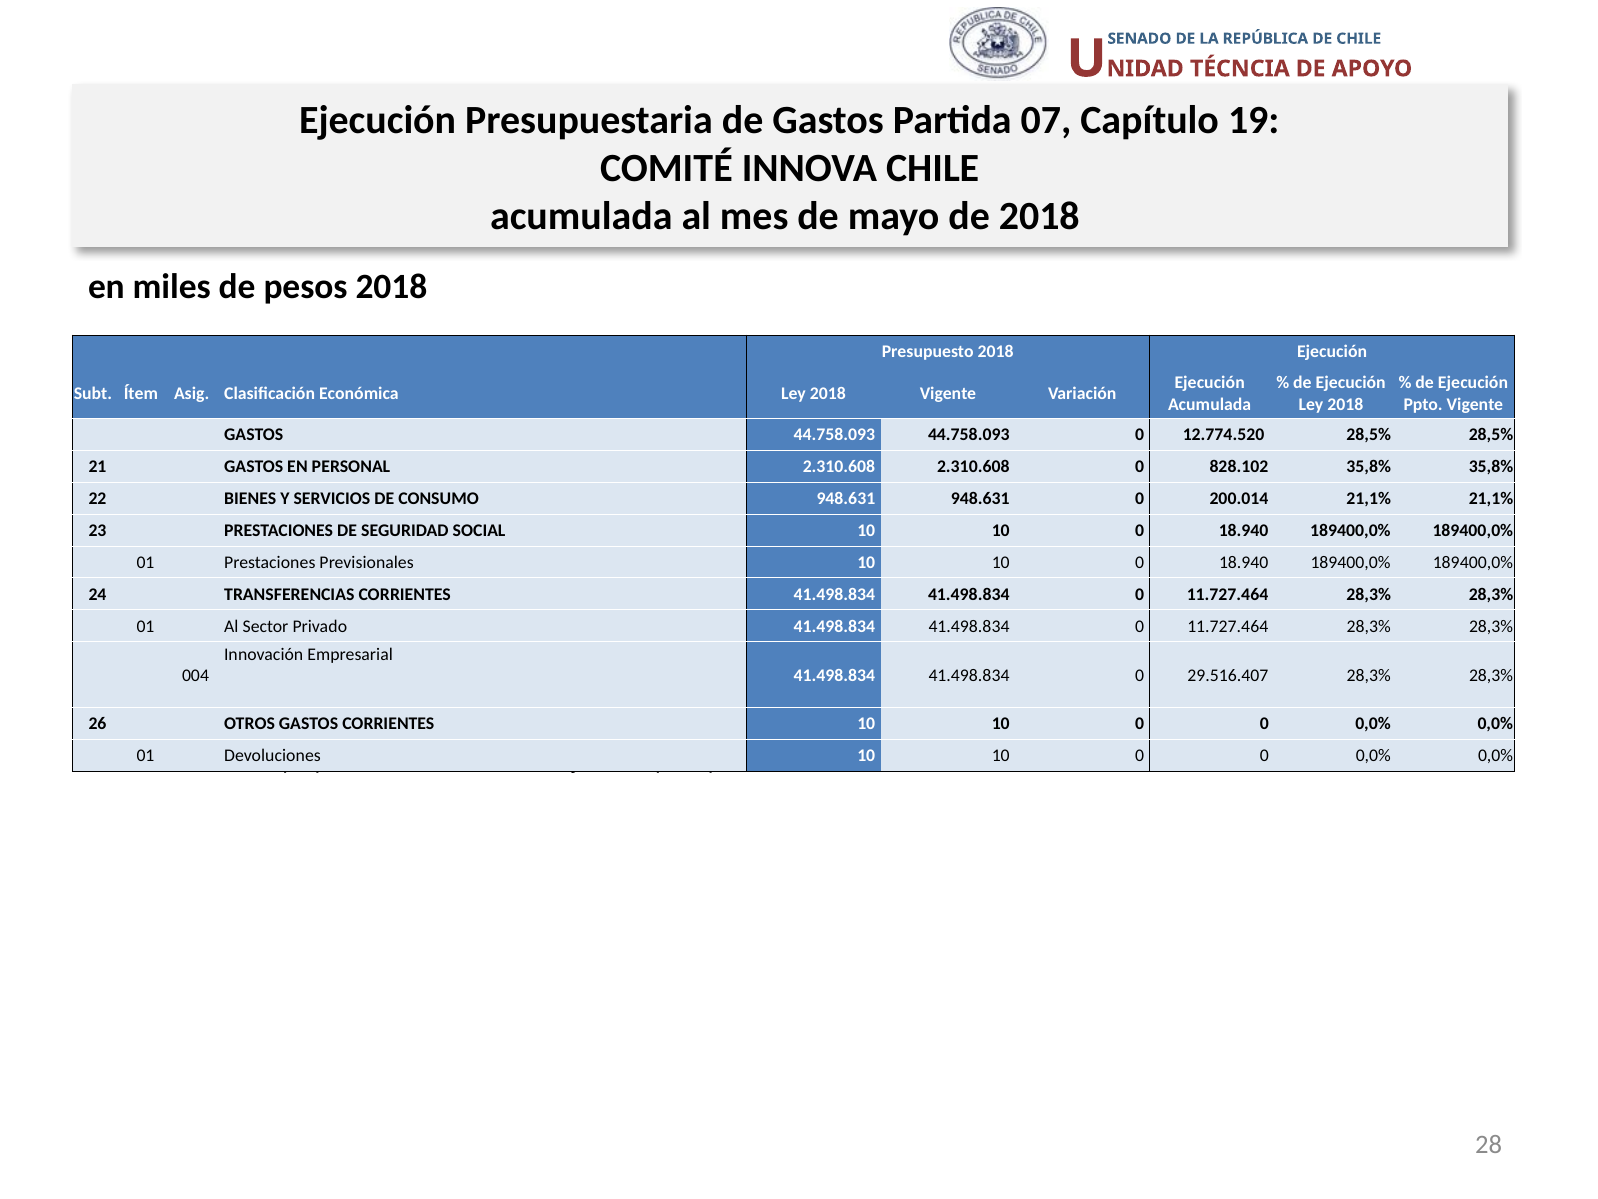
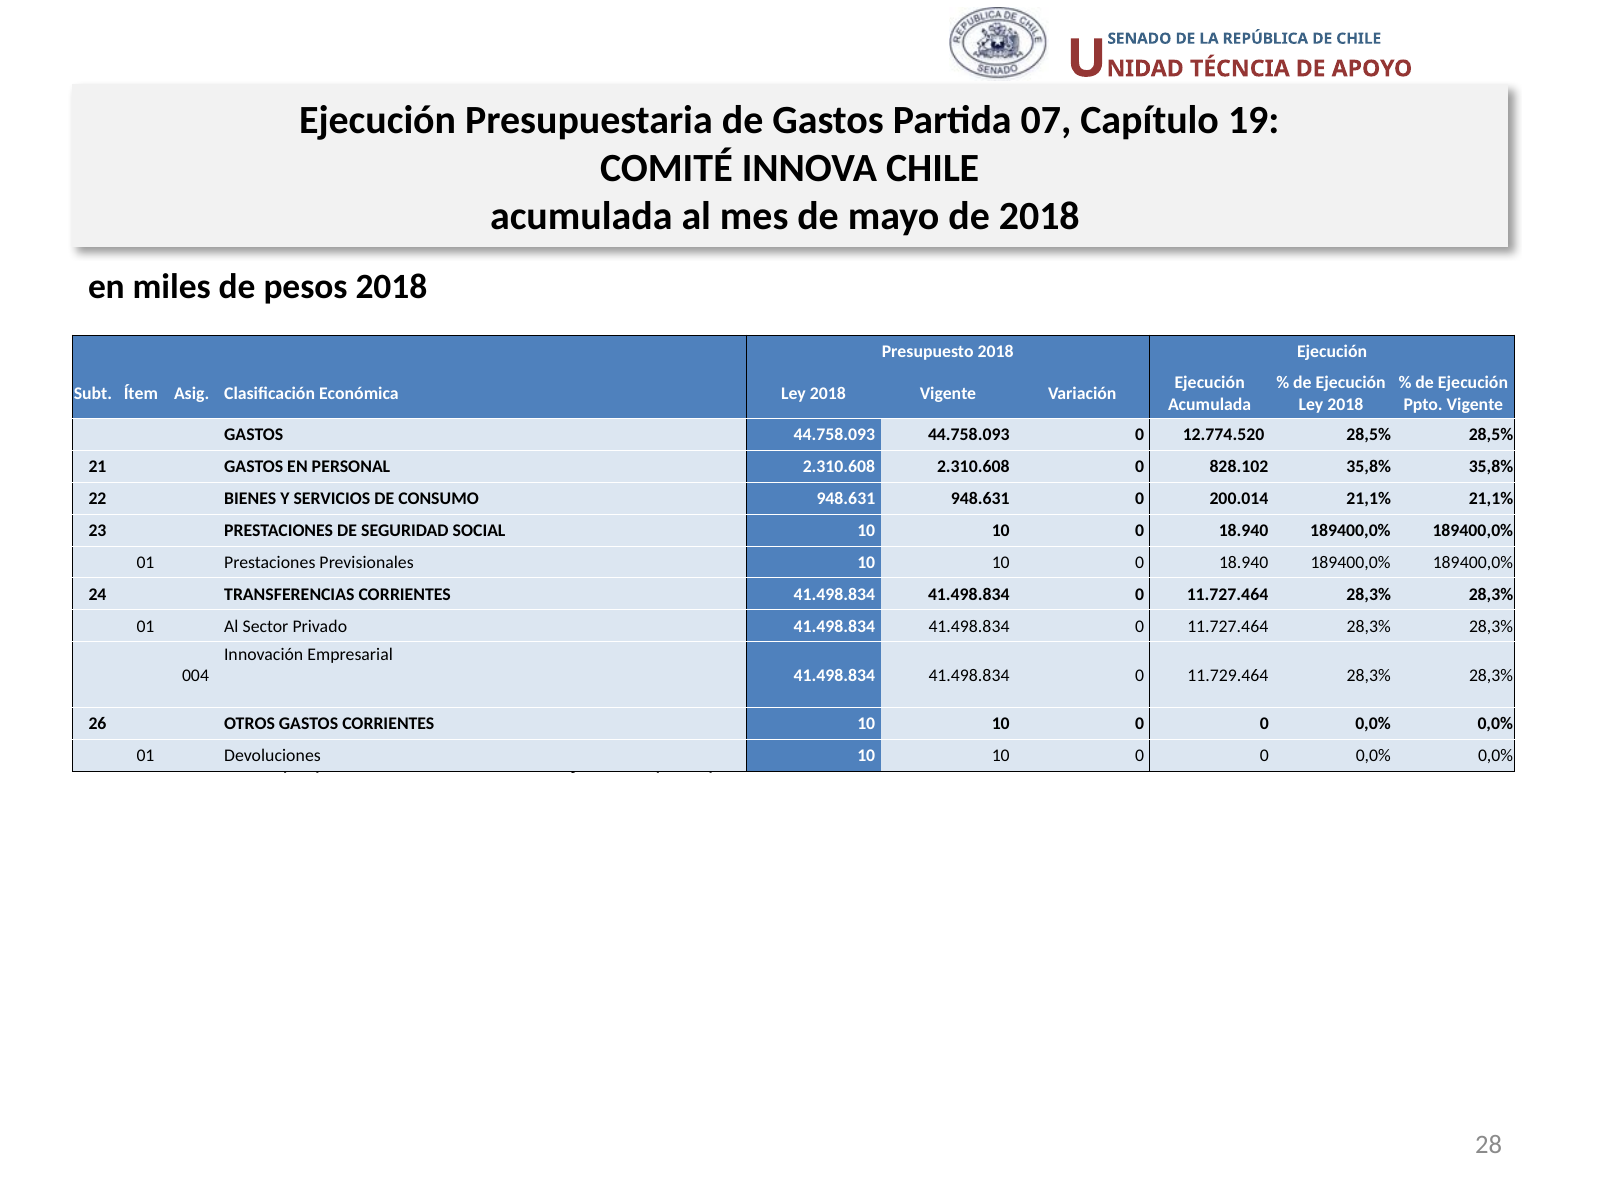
29.516.407: 29.516.407 -> 11.729.464
